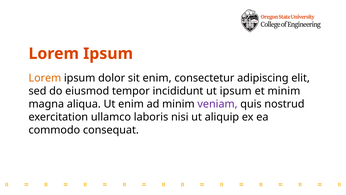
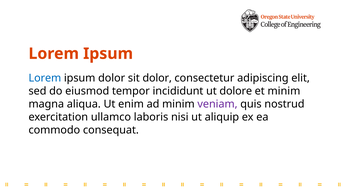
Lorem at (45, 78) colour: orange -> blue
sit enim: enim -> dolor
ut ipsum: ipsum -> dolore
